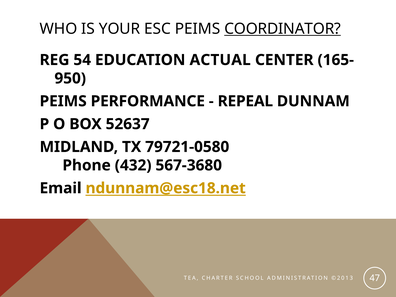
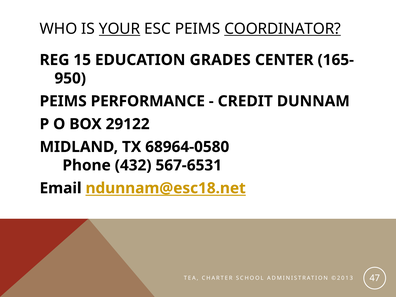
YOUR underline: none -> present
54: 54 -> 15
ACTUAL: ACTUAL -> GRADES
REPEAL: REPEAL -> CREDIT
52637: 52637 -> 29122
79721-0580: 79721-0580 -> 68964-0580
567-3680: 567-3680 -> 567-6531
